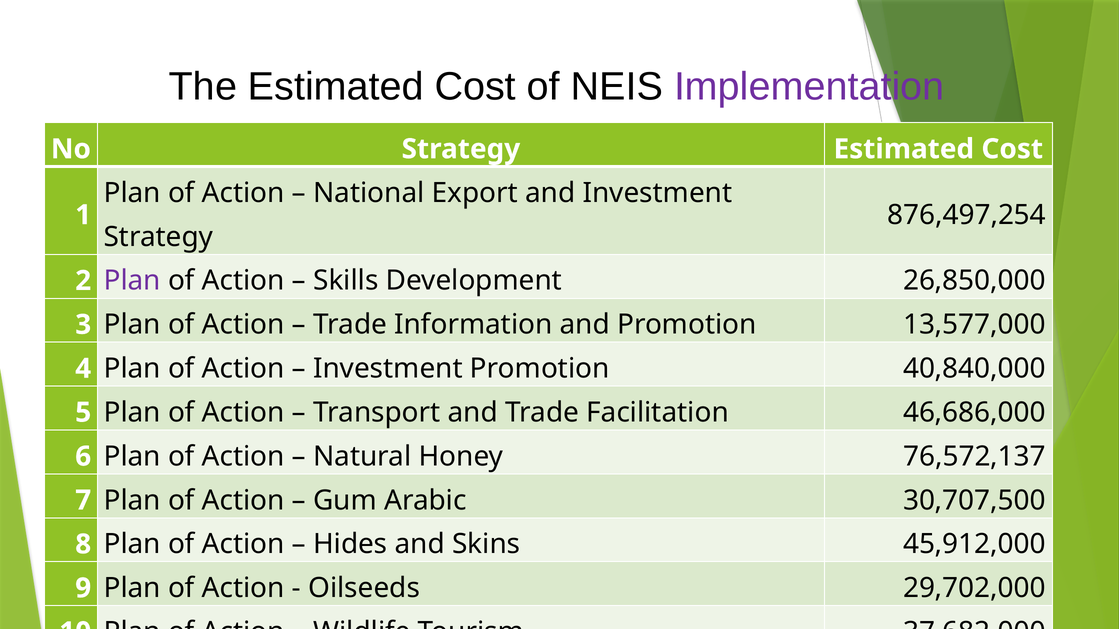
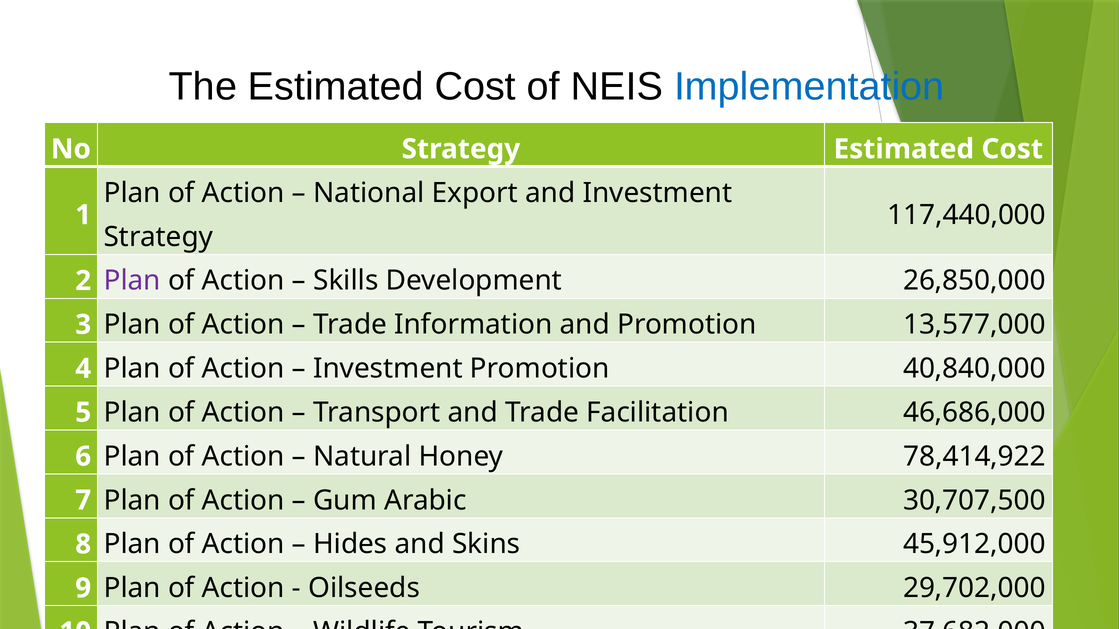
Implementation colour: purple -> blue
876,497,254: 876,497,254 -> 117,440,000
76,572,137: 76,572,137 -> 78,414,922
